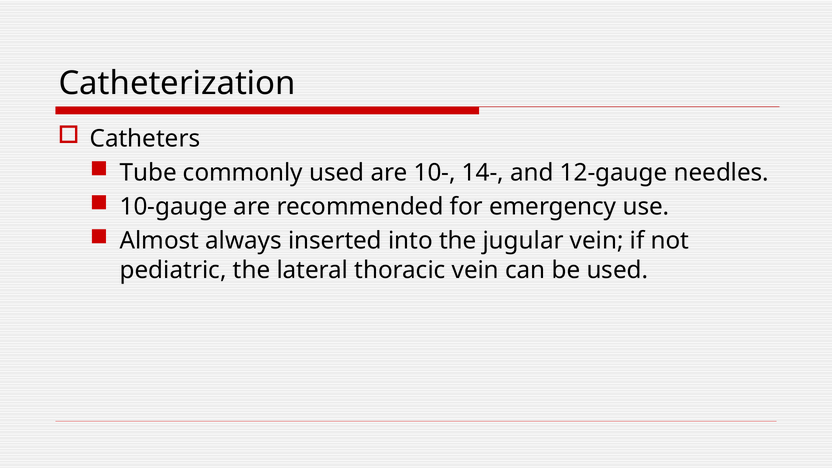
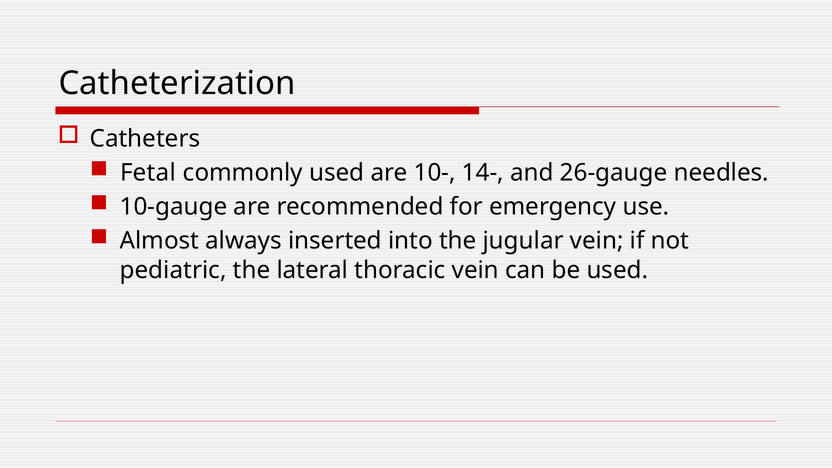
Tube: Tube -> Fetal
12-gauge: 12-gauge -> 26-gauge
